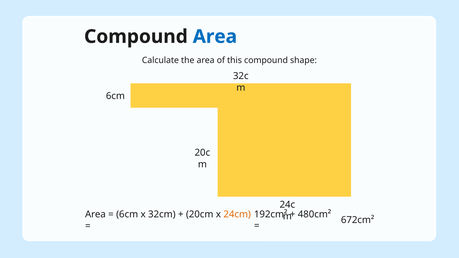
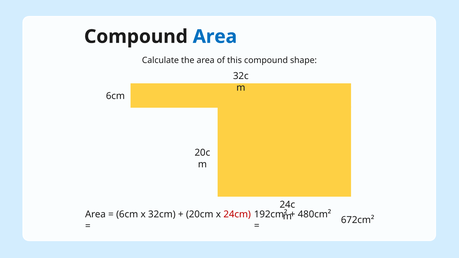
24cm colour: orange -> red
